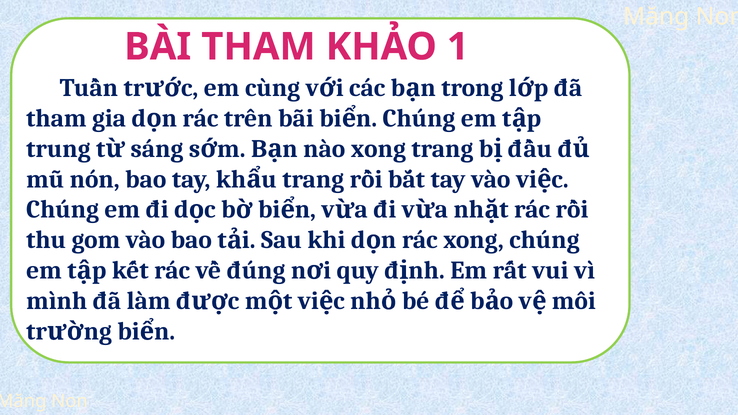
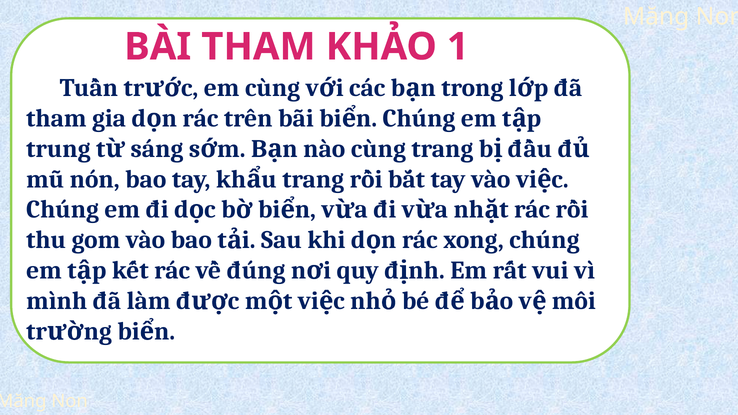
nào xong: xong -> cùng
